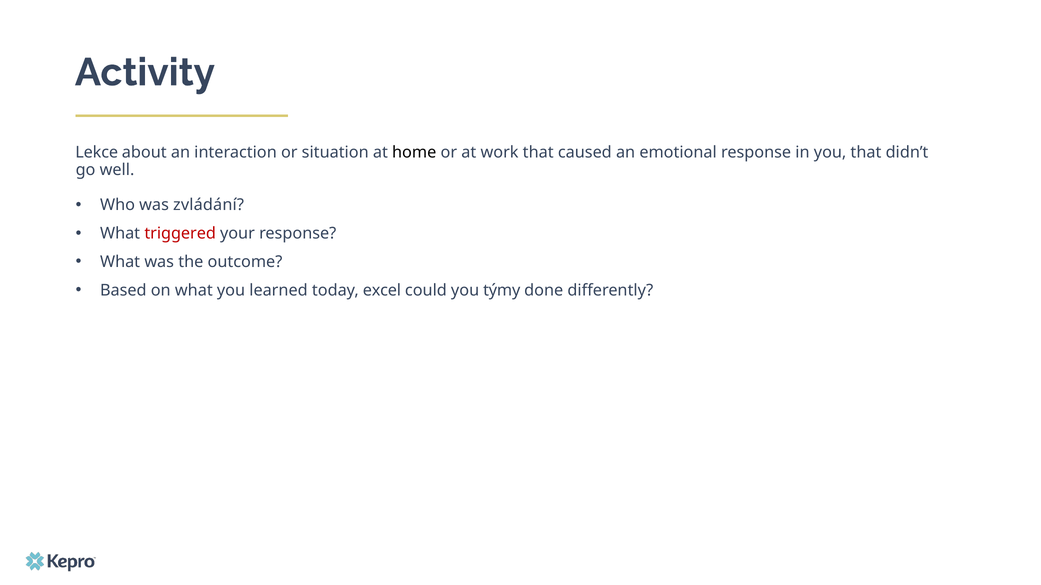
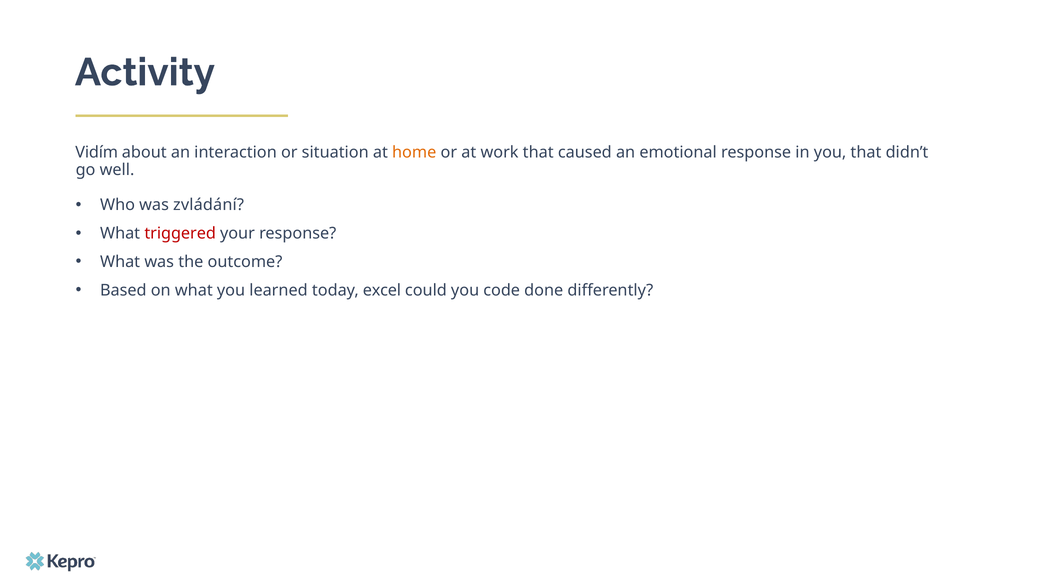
Lekce: Lekce -> Vidím
home colour: black -> orange
týmy: týmy -> code
